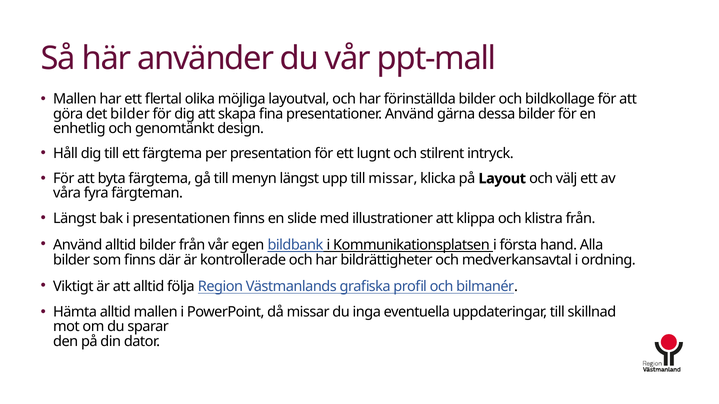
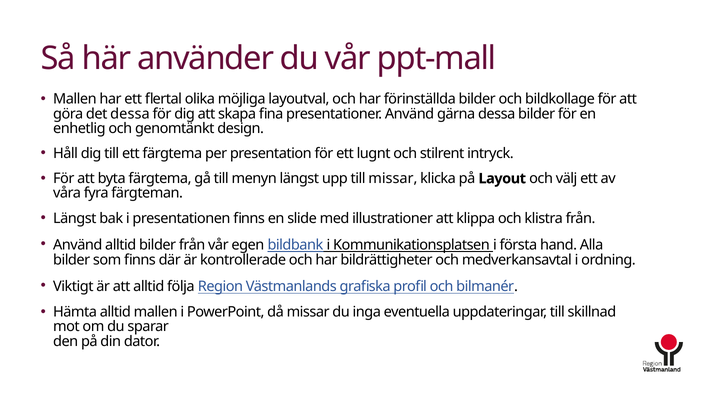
det bilder: bilder -> dessa
